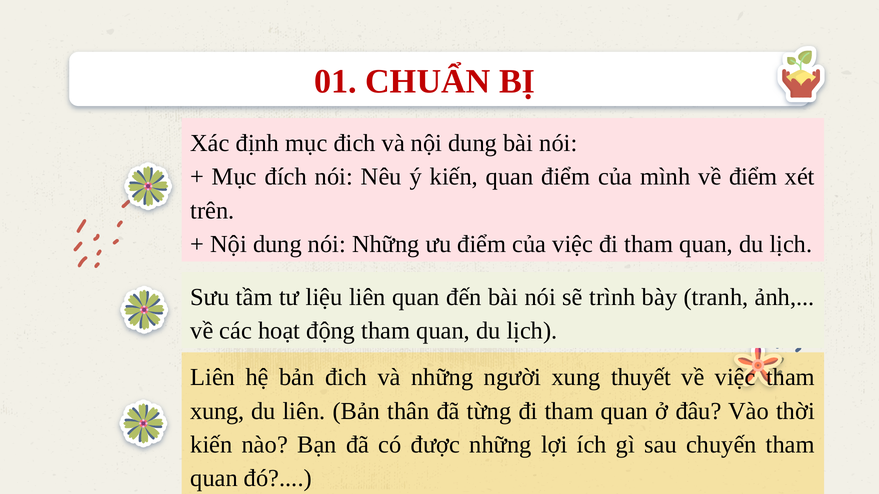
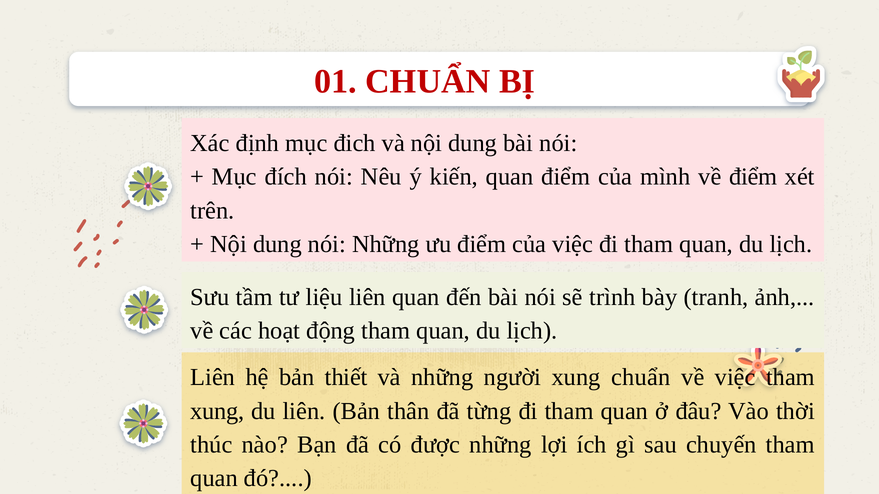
bản đich: đich -> thiết
xung thuyết: thuyết -> chuẩn
kiến at (211, 445): kiến -> thúc
